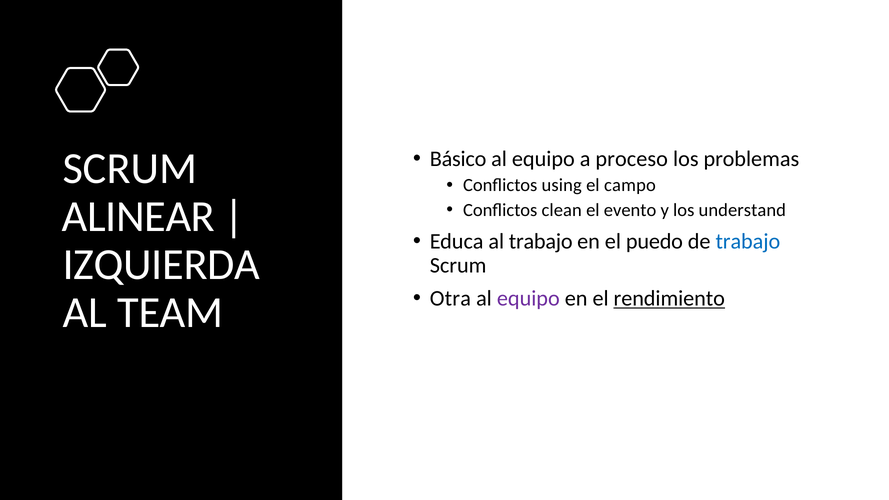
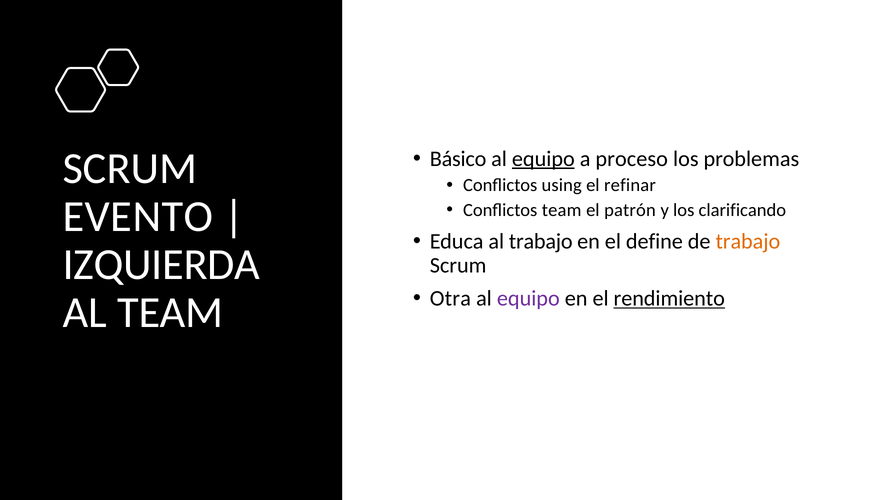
equipo at (543, 159) underline: none -> present
campo: campo -> refinar
ALINEAR: ALINEAR -> EVENTO
Conflictos clean: clean -> team
evento: evento -> patrón
understand: understand -> clarificando
puedo: puedo -> define
trabajo at (748, 241) colour: blue -> orange
